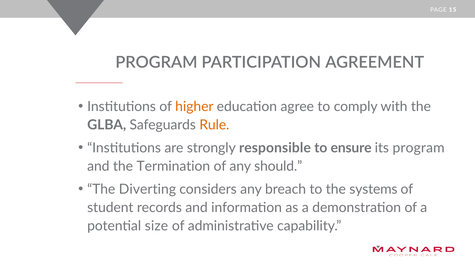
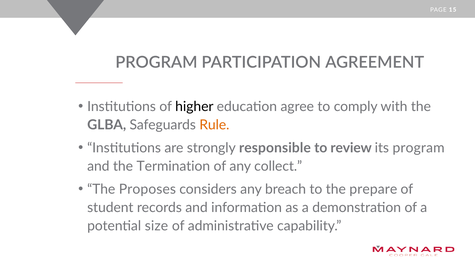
higher colour: orange -> black
ensure: ensure -> review
should: should -> collect
Diverting: Diverting -> Proposes
systems: systems -> prepare
